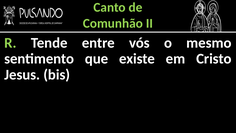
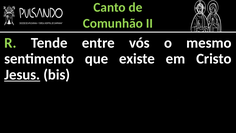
Jesus underline: none -> present
